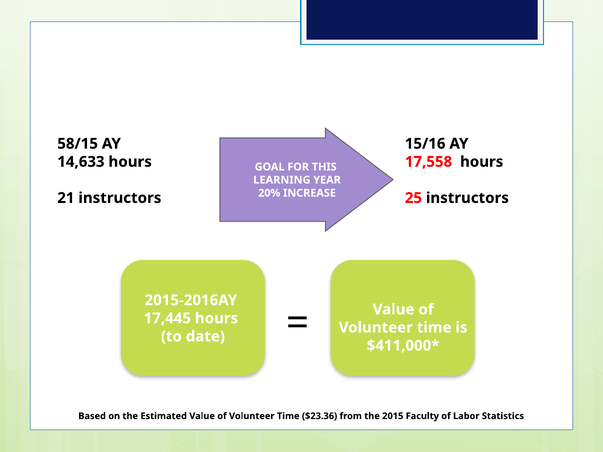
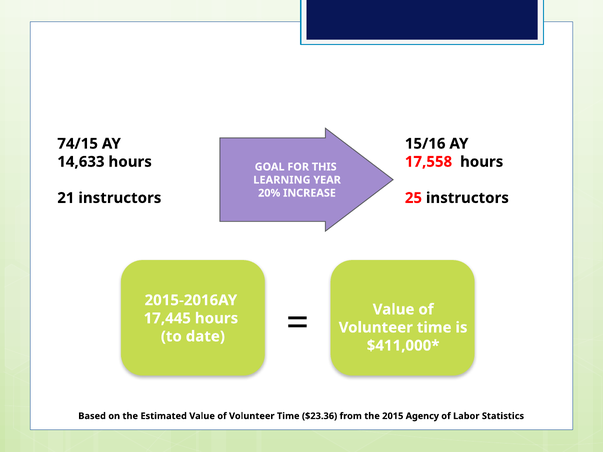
58/15: 58/15 -> 74/15
Faculty: Faculty -> Agency
